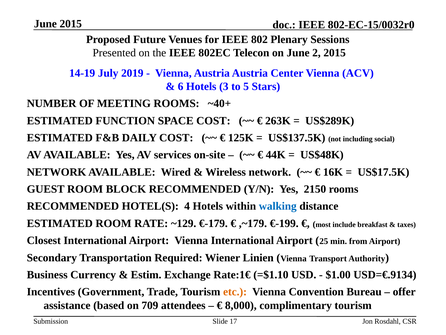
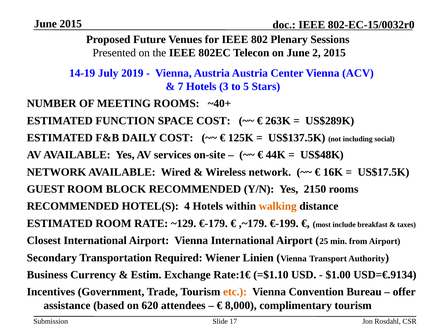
6: 6 -> 7
walking colour: blue -> orange
709: 709 -> 620
